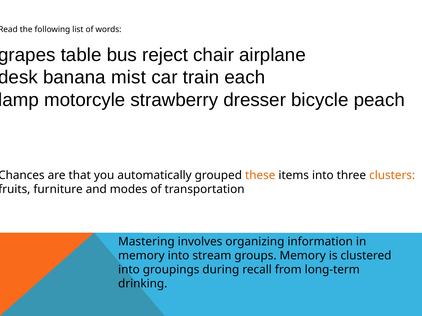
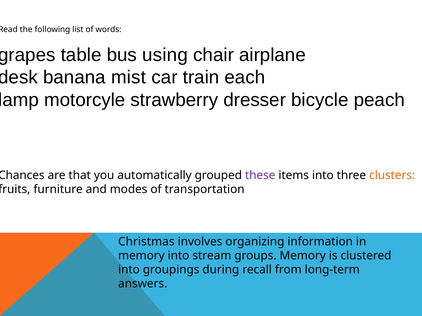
reject: reject -> using
these colour: orange -> purple
Mastering: Mastering -> Christmas
drinking: drinking -> answers
